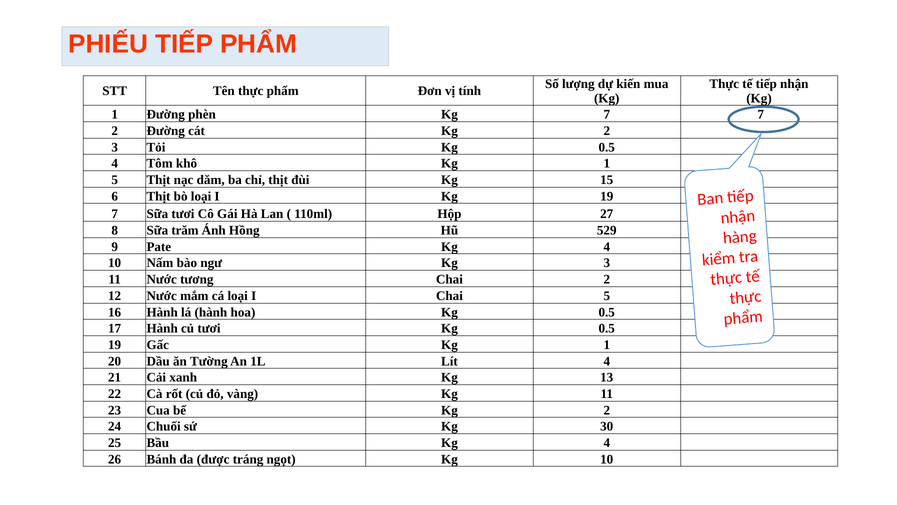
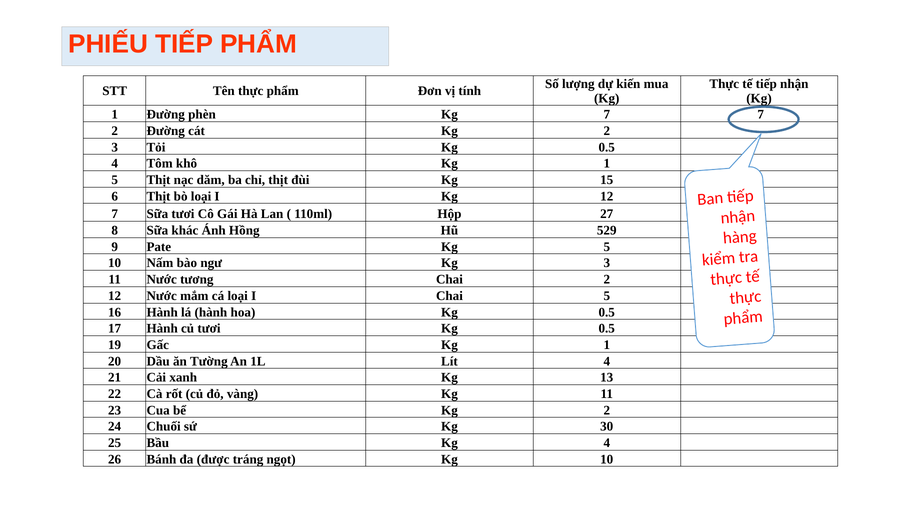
Kg 19: 19 -> 12
trăm: trăm -> khác
Pate Kg 4: 4 -> 5
